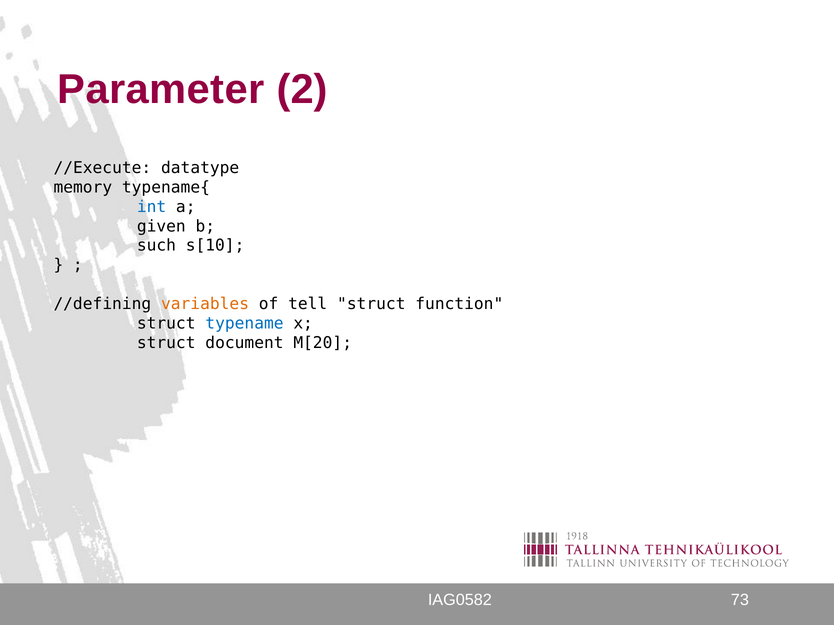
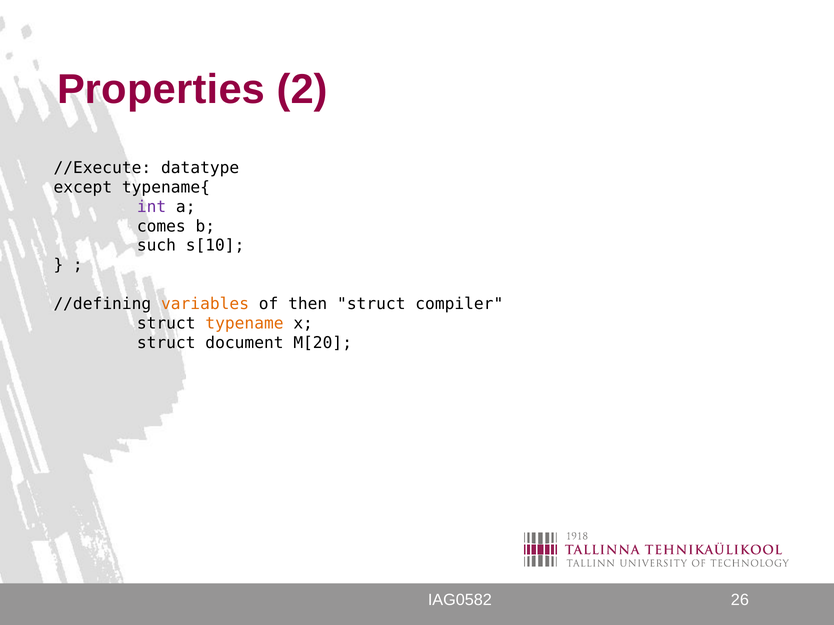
Parameter: Parameter -> Properties
memory: memory -> except
int colour: blue -> purple
given: given -> comes
tell: tell -> then
function: function -> compiler
typename colour: blue -> orange
73: 73 -> 26
